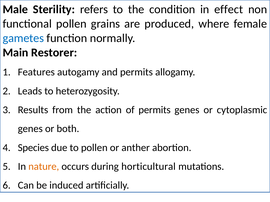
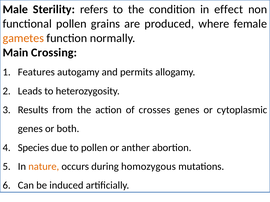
gametes colour: blue -> orange
Restorer: Restorer -> Crossing
of permits: permits -> crosses
horticultural: horticultural -> homozygous
